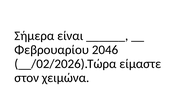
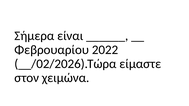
2046: 2046 -> 2022
